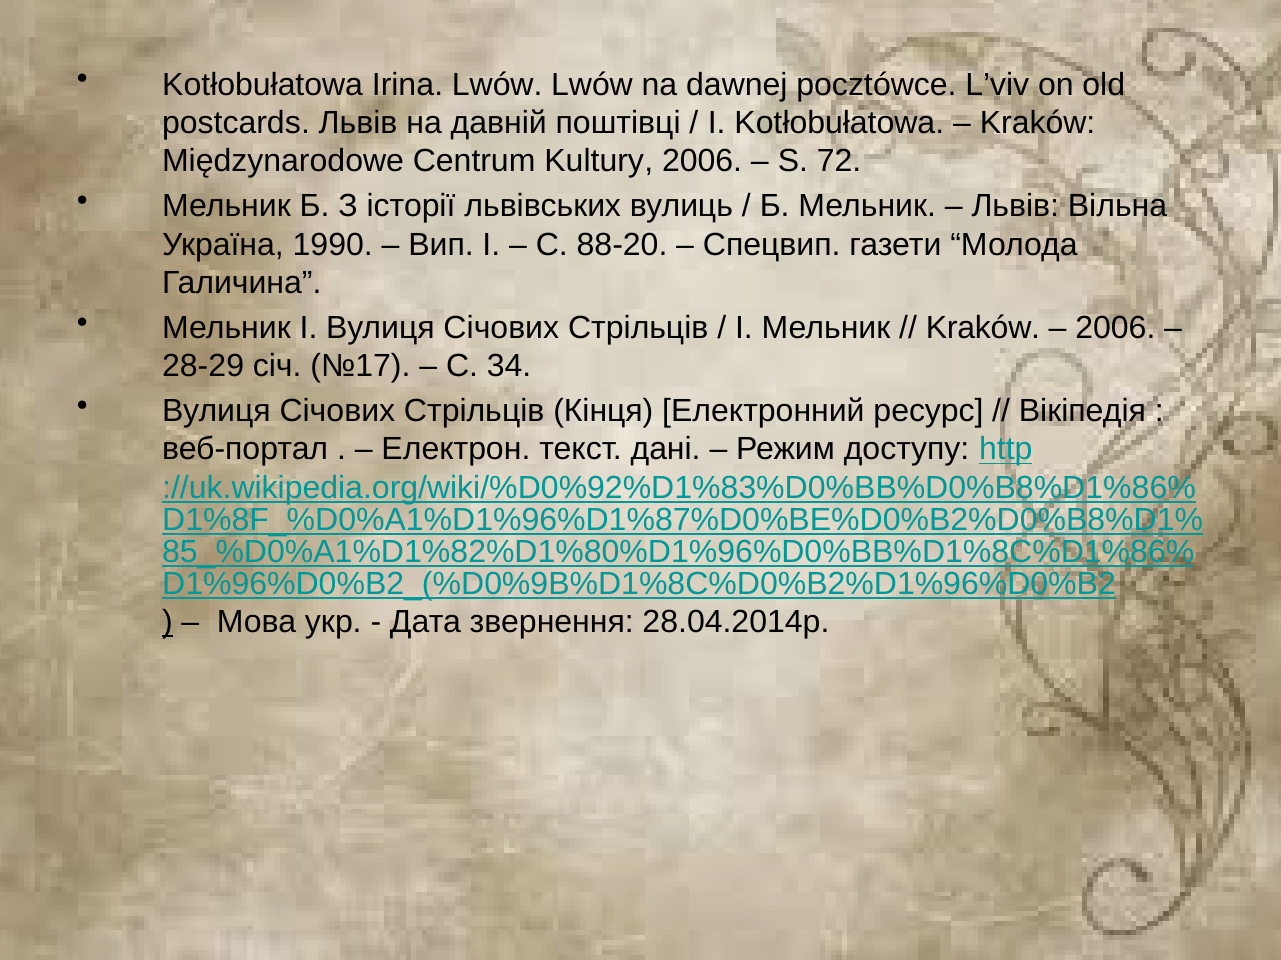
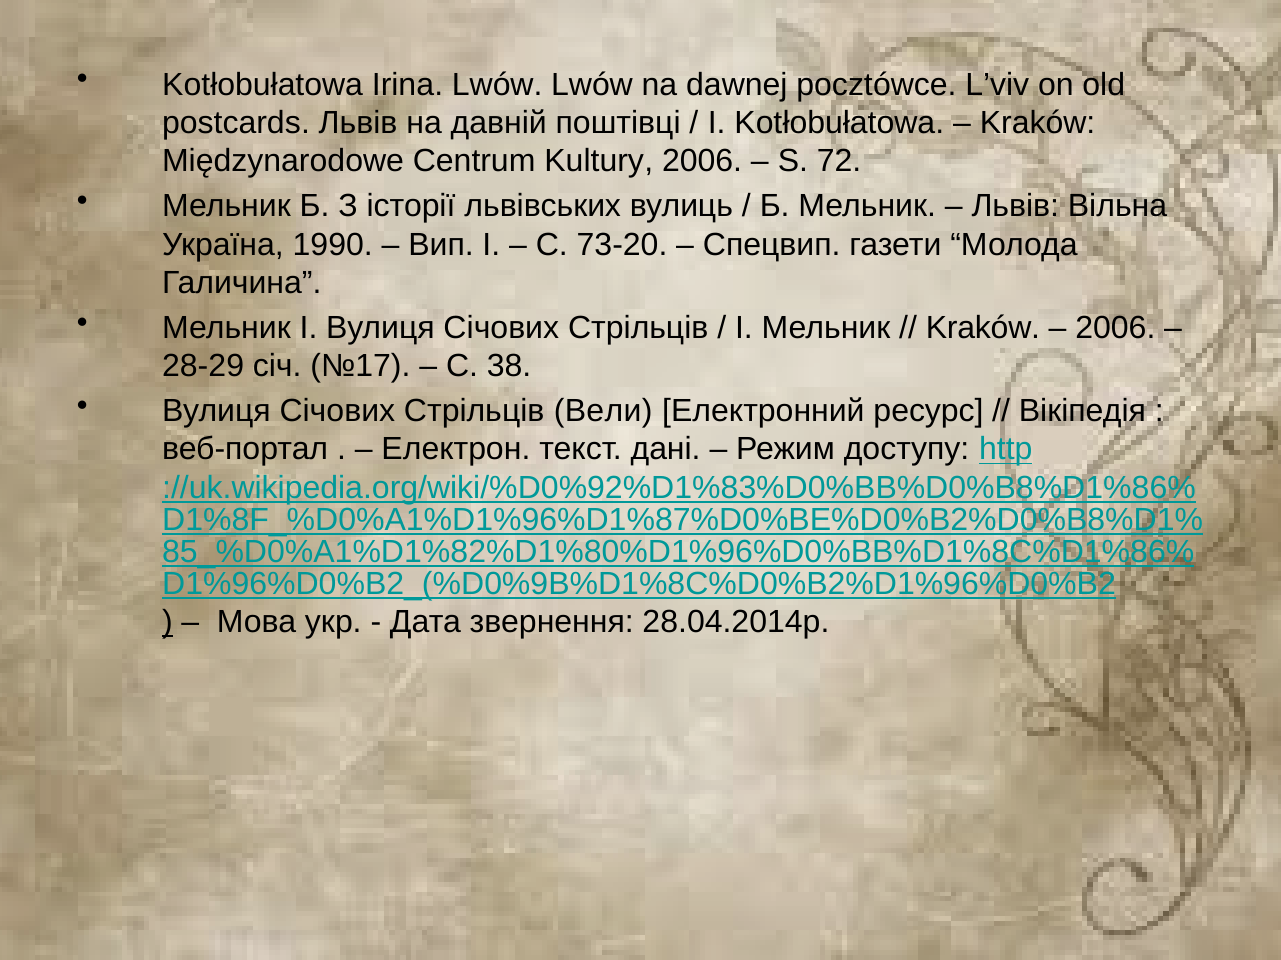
88-20: 88-20 -> 73-20
34: 34 -> 38
Кінця: Кінця -> Вели
